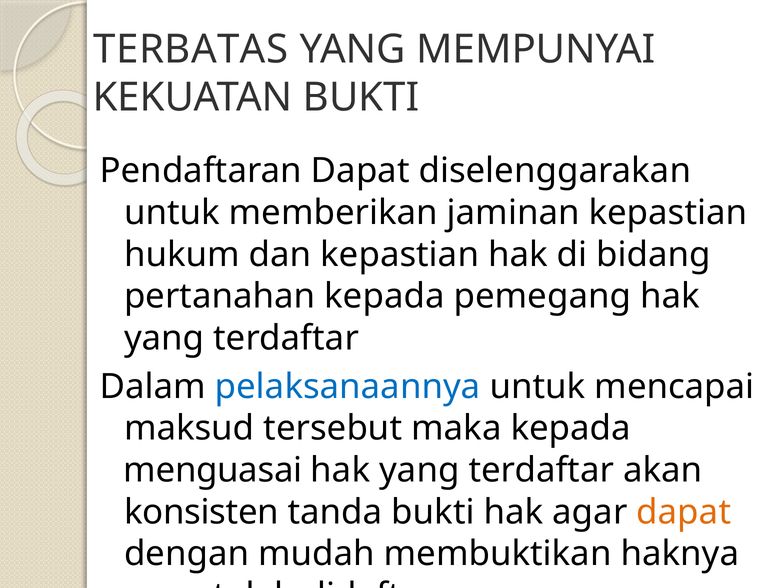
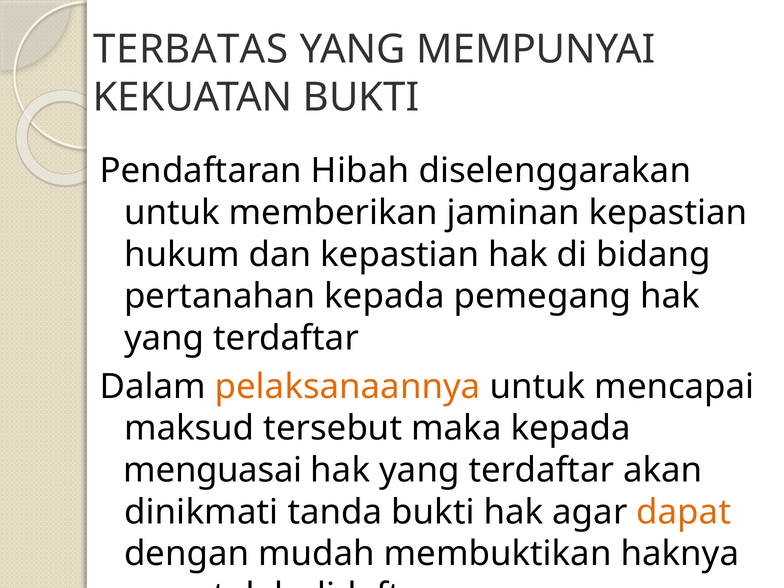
Pendaftaran Dapat: Dapat -> Hibah
pelaksanaannya colour: blue -> orange
konsisten: konsisten -> dinikmati
